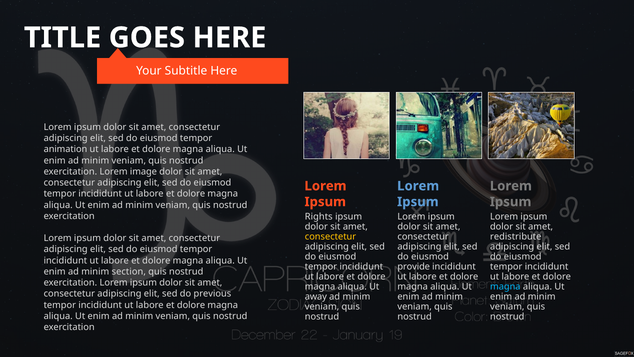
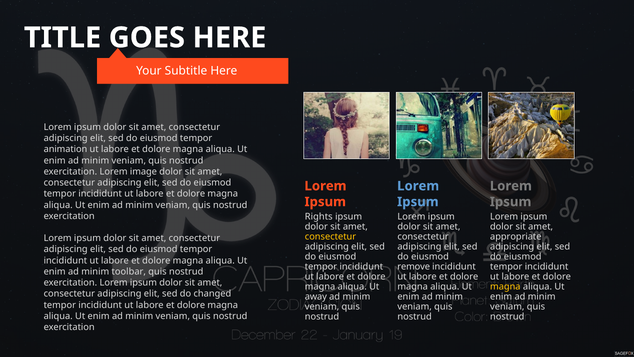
redistribute: redistribute -> appropriate
provide: provide -> remove
section: section -> toolbar
magna at (505, 286) colour: light blue -> yellow
previous: previous -> changed
